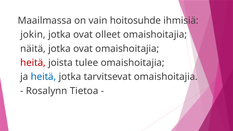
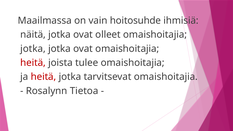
jokin: jokin -> näitä
näitä at (33, 49): näitä -> jotka
heitä at (43, 77) colour: blue -> red
